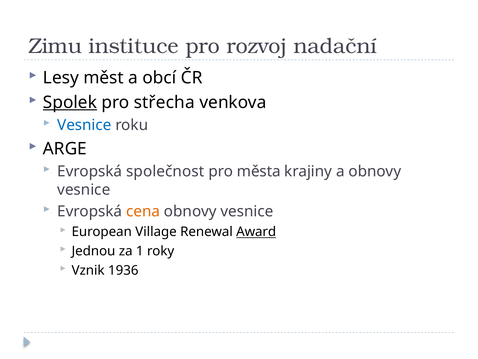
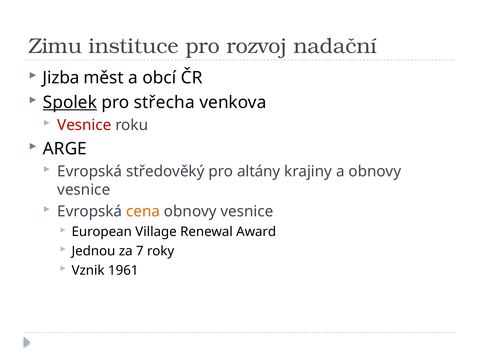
Lesy: Lesy -> Jizba
Vesnice at (84, 125) colour: blue -> red
společnost: společnost -> středověký
města: města -> altány
Award underline: present -> none
1: 1 -> 7
1936: 1936 -> 1961
